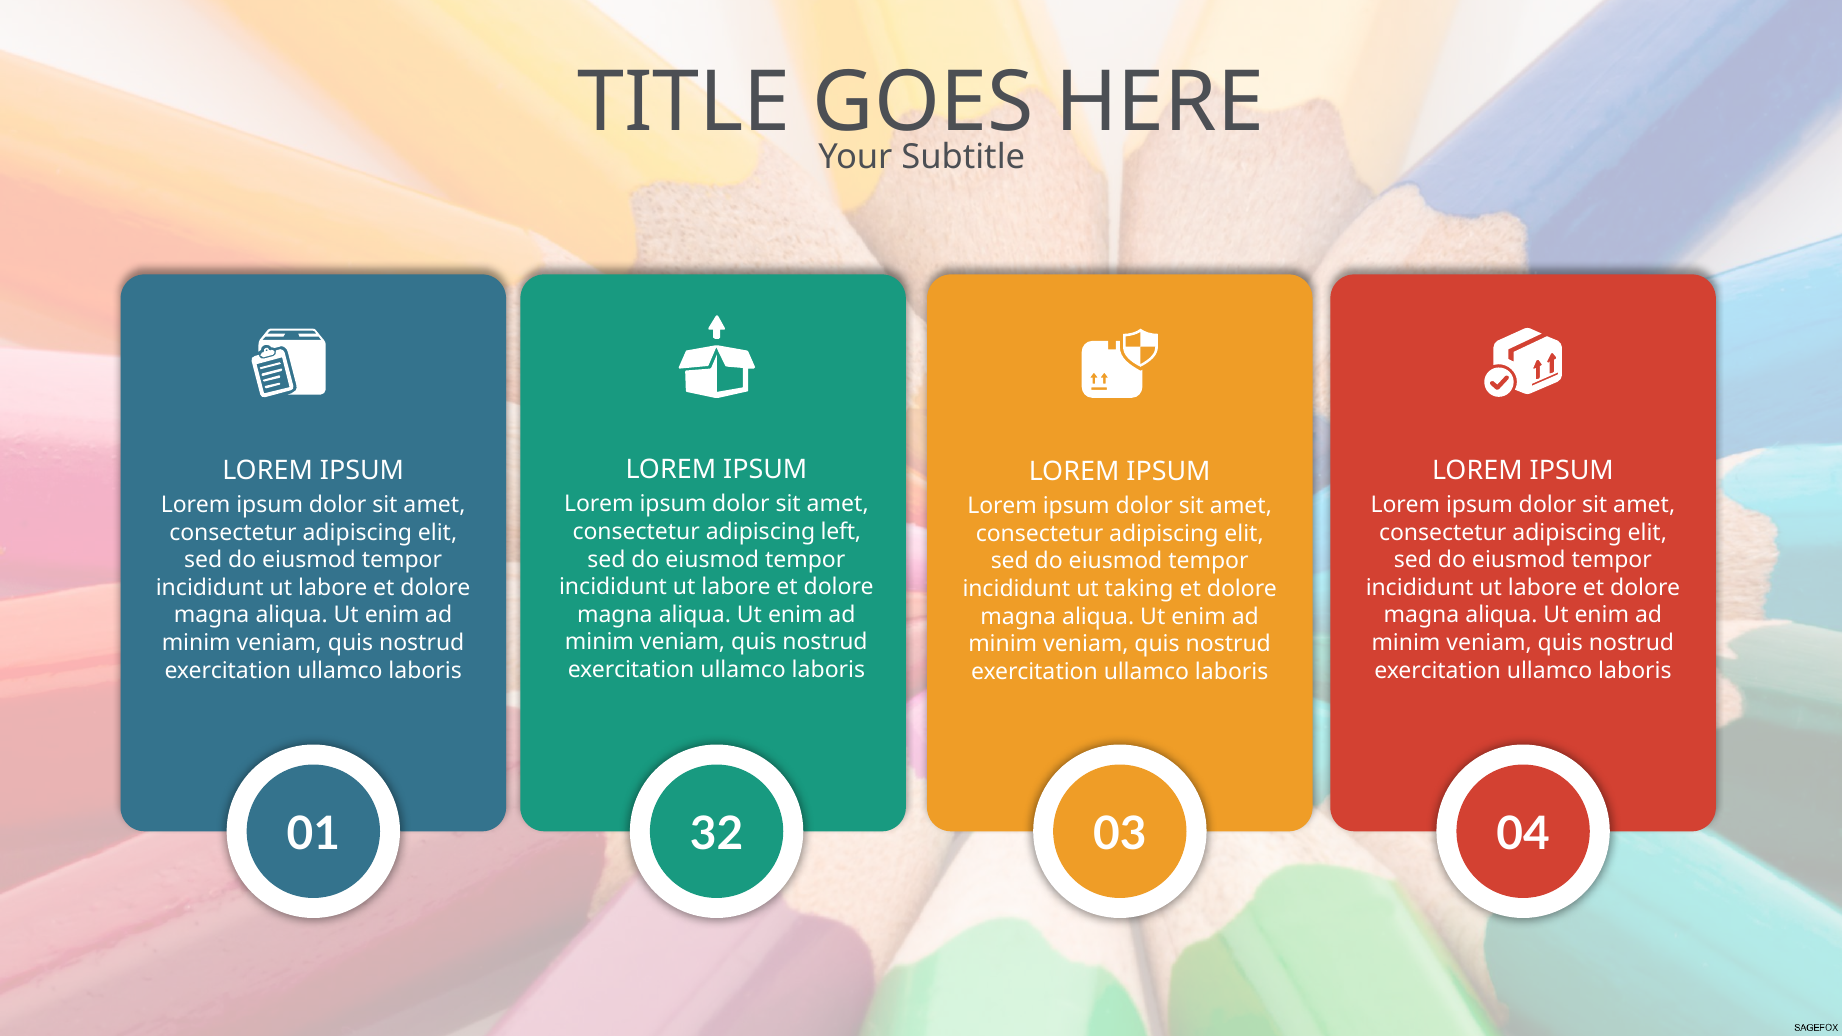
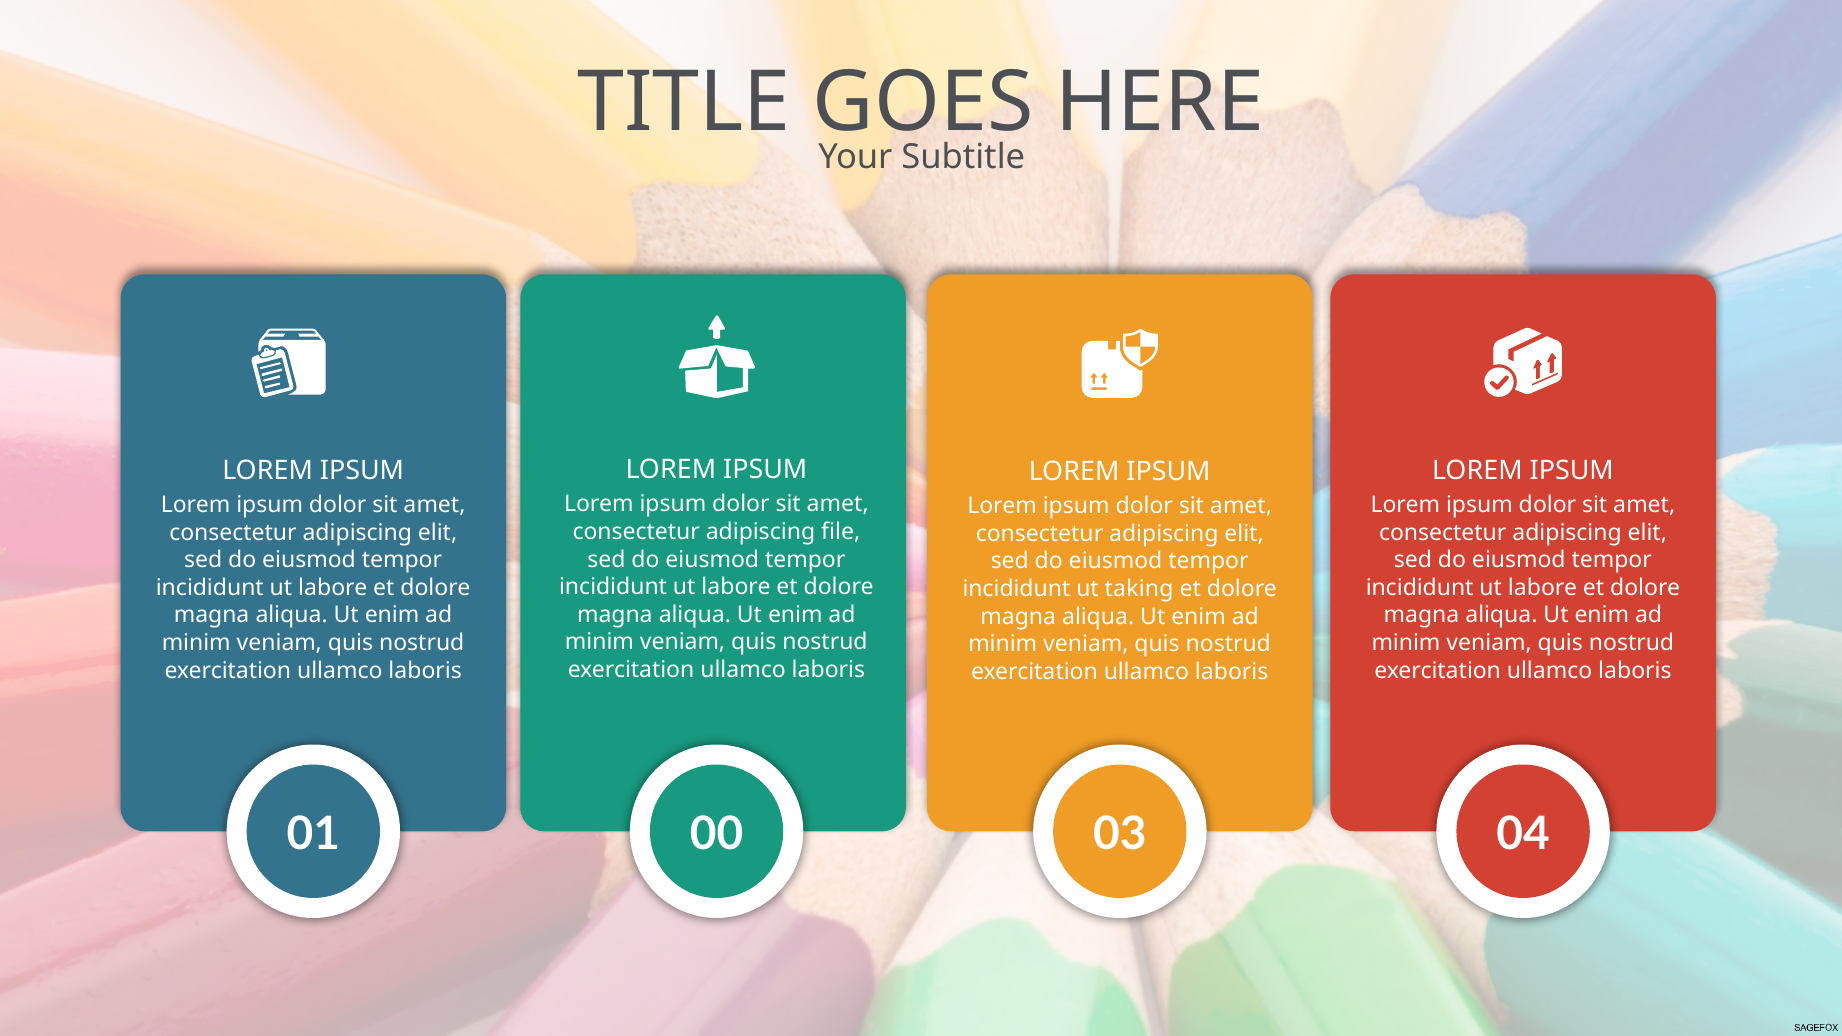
left: left -> file
32: 32 -> 00
